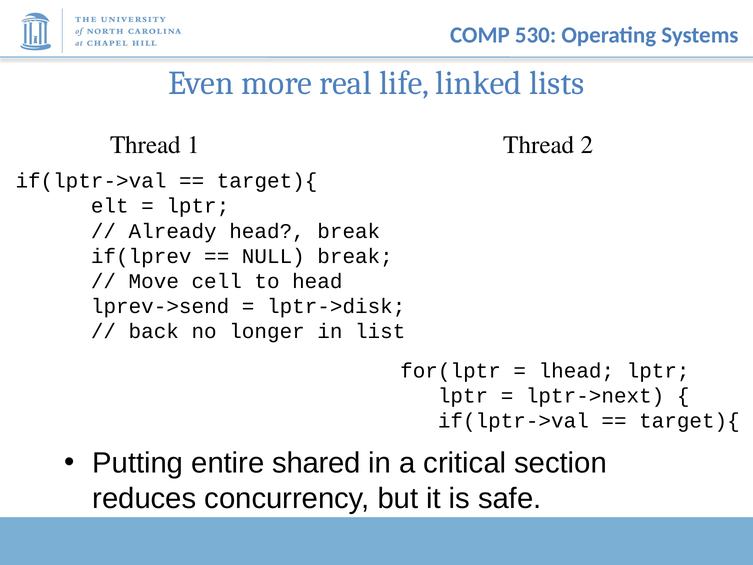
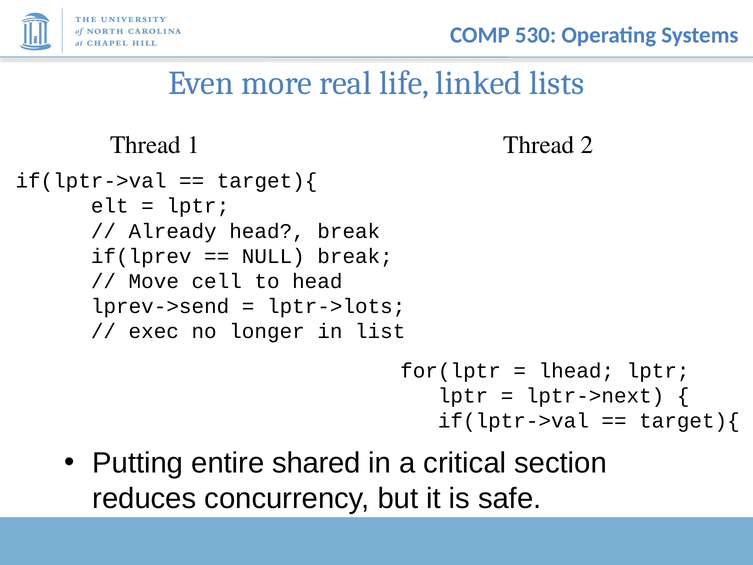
lptr->disk: lptr->disk -> lptr->lots
back: back -> exec
